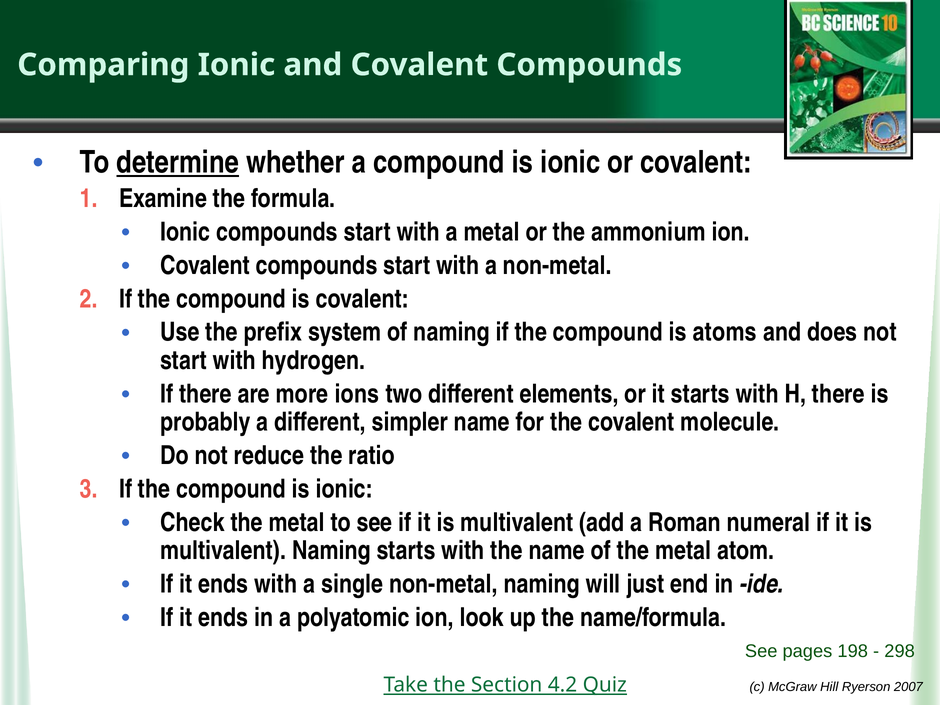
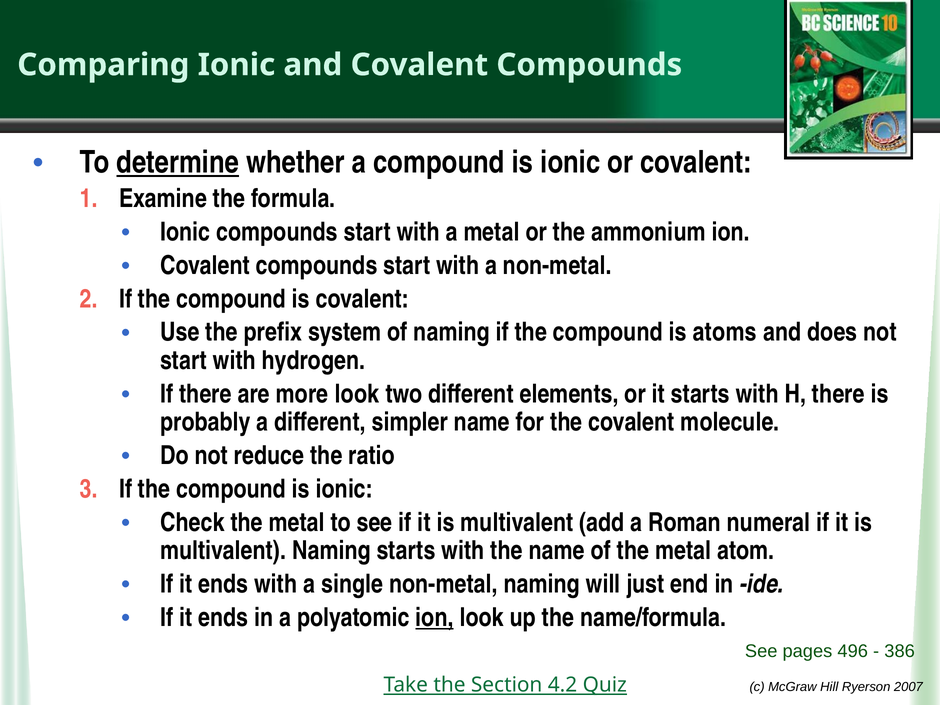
more ions: ions -> look
ion at (435, 617) underline: none -> present
198: 198 -> 496
298: 298 -> 386
